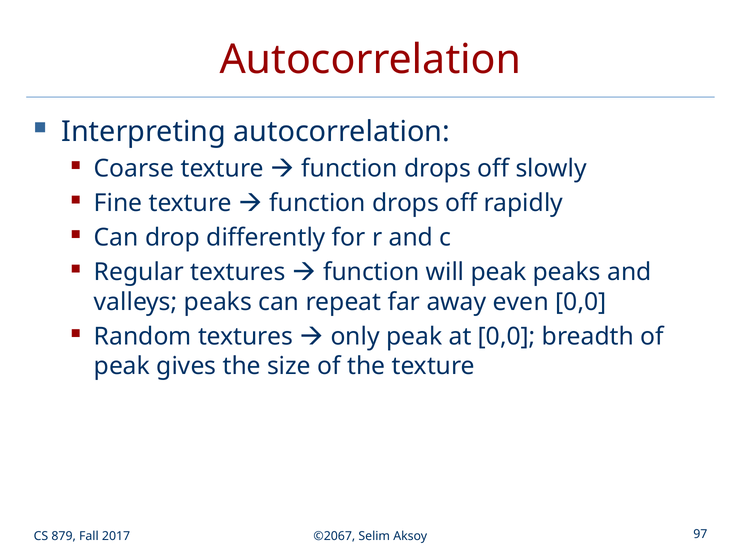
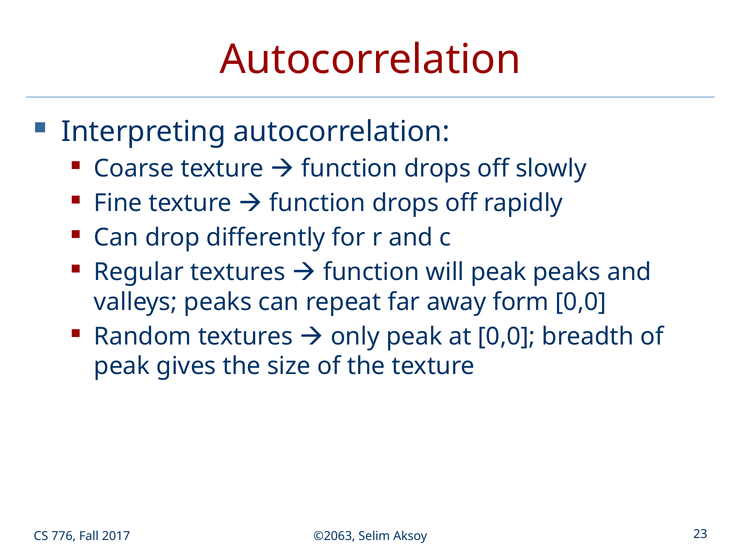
even: even -> form
879: 879 -> 776
©2067: ©2067 -> ©2063
97: 97 -> 23
